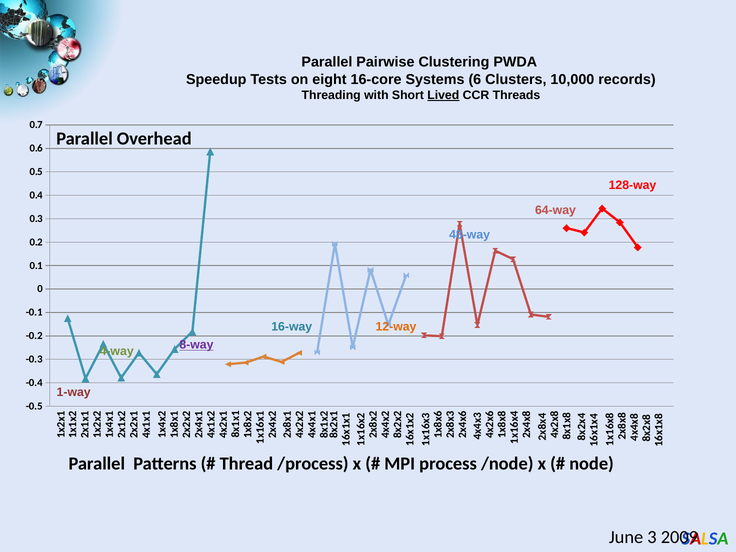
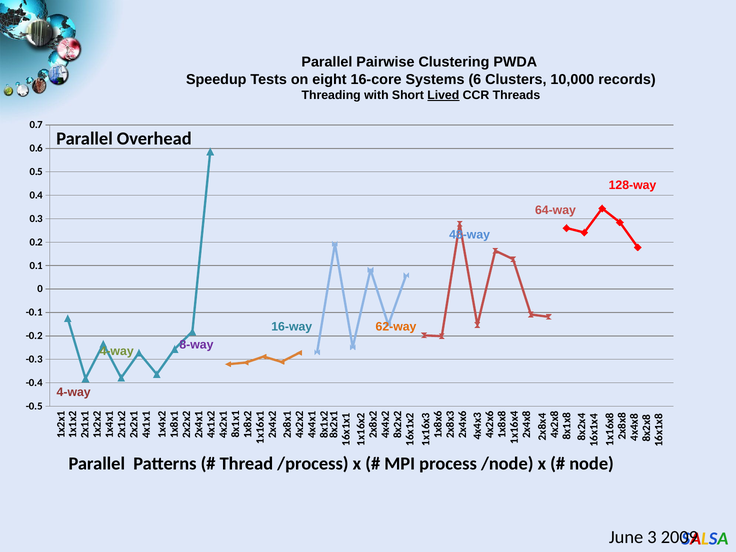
12-way: 12-way -> 62-way
8-way underline: present -> none
1-way at (74, 392): 1-way -> 4-way
